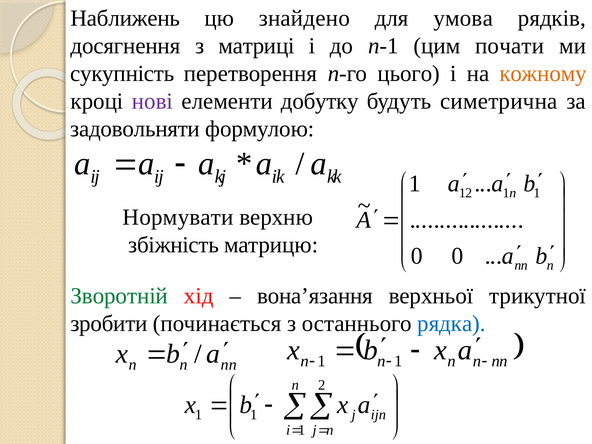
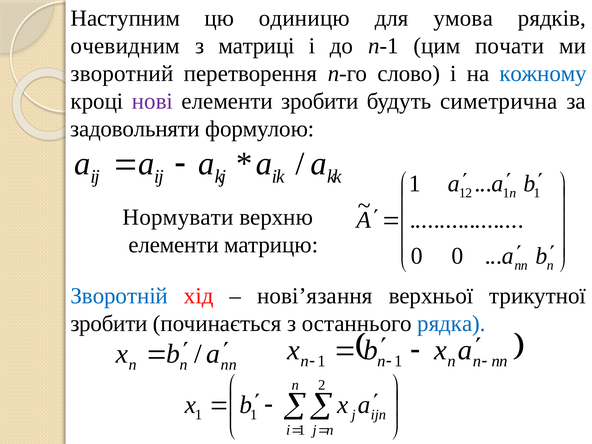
Наближень: Наближень -> Наступним
знайдено: знайдено -> одиницю
досягнення: досягнення -> очевидним
сукупність: сукупність -> зворотний
цього: цього -> слово
кожному colour: orange -> blue
елементи добутку: добутку -> зробити
збіжність at (174, 245): збіжність -> елементи
Зворотній colour: green -> blue
вона’язання: вона’язання -> нові’язання
